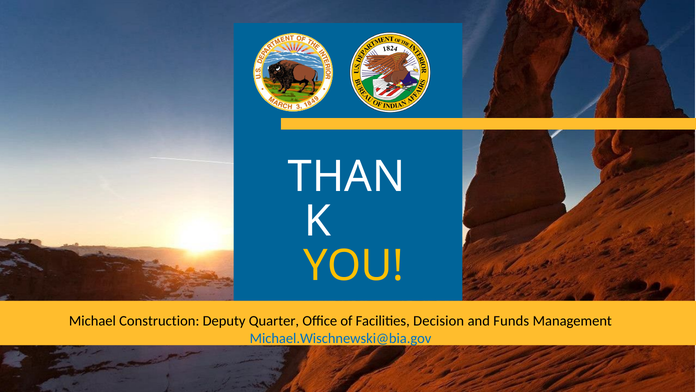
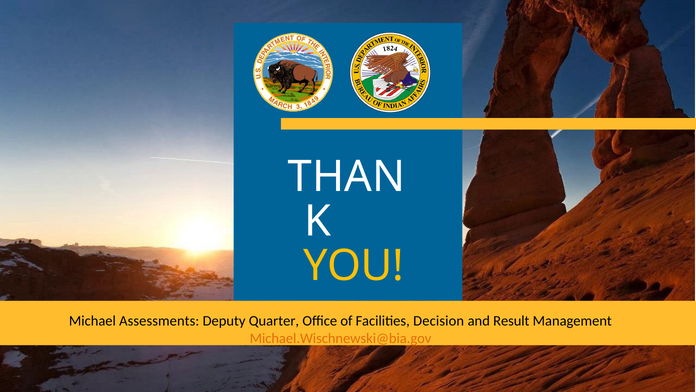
Construction: Construction -> Assessments
Funds: Funds -> Result
Michael.Wischnewski@bia.gov colour: blue -> orange
